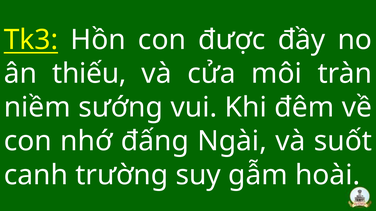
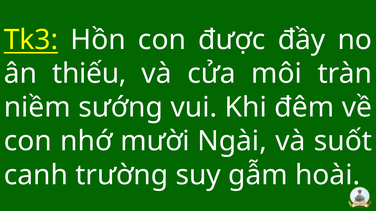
đấng: đấng -> mười
